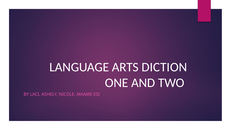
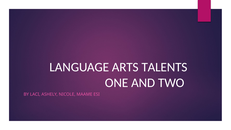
DICTION: DICTION -> TALENTS
